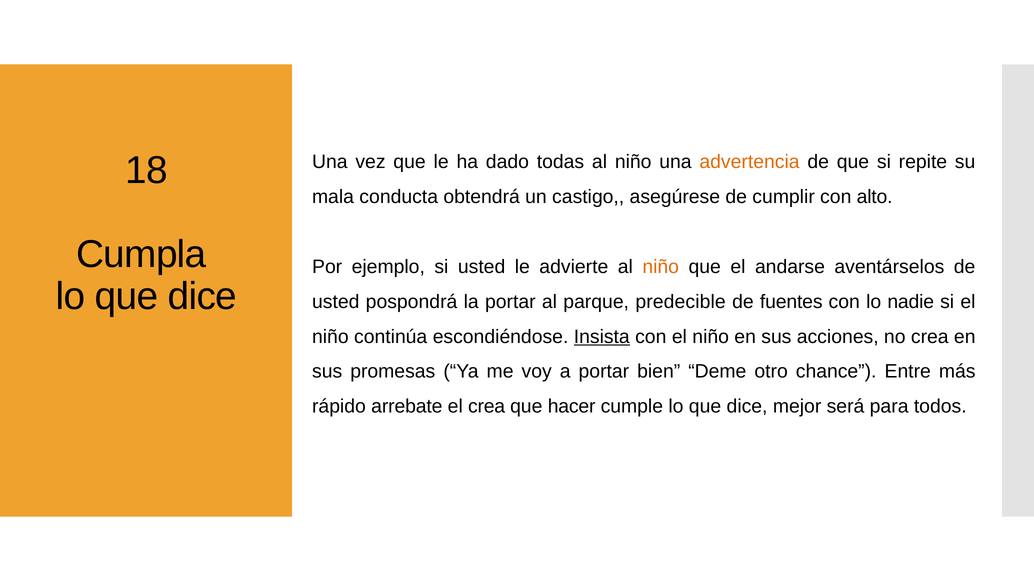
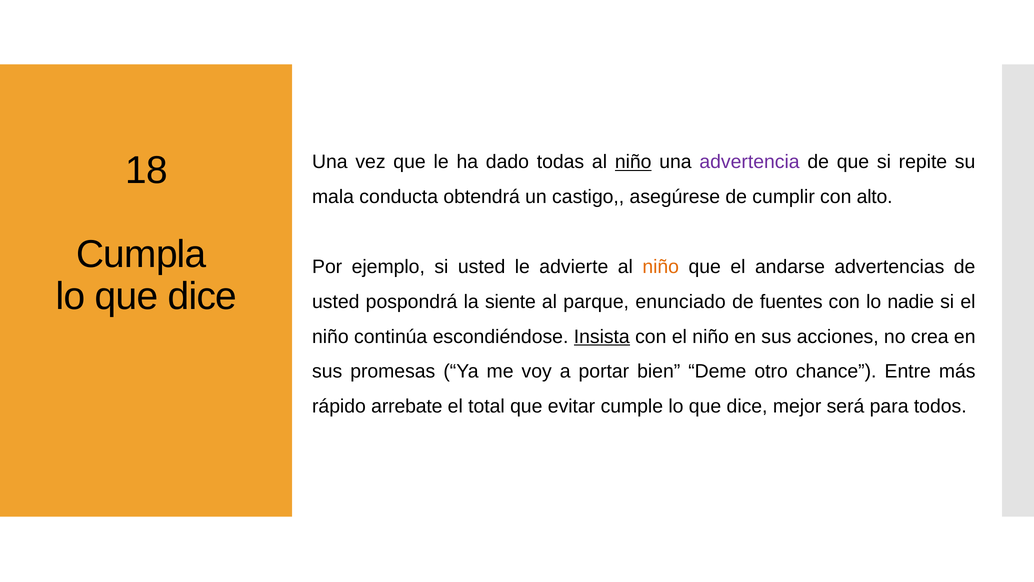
niño at (633, 162) underline: none -> present
advertencia colour: orange -> purple
aventárselos: aventárselos -> advertencias
la portar: portar -> siente
predecible: predecible -> enunciado
el crea: crea -> total
hacer: hacer -> evitar
